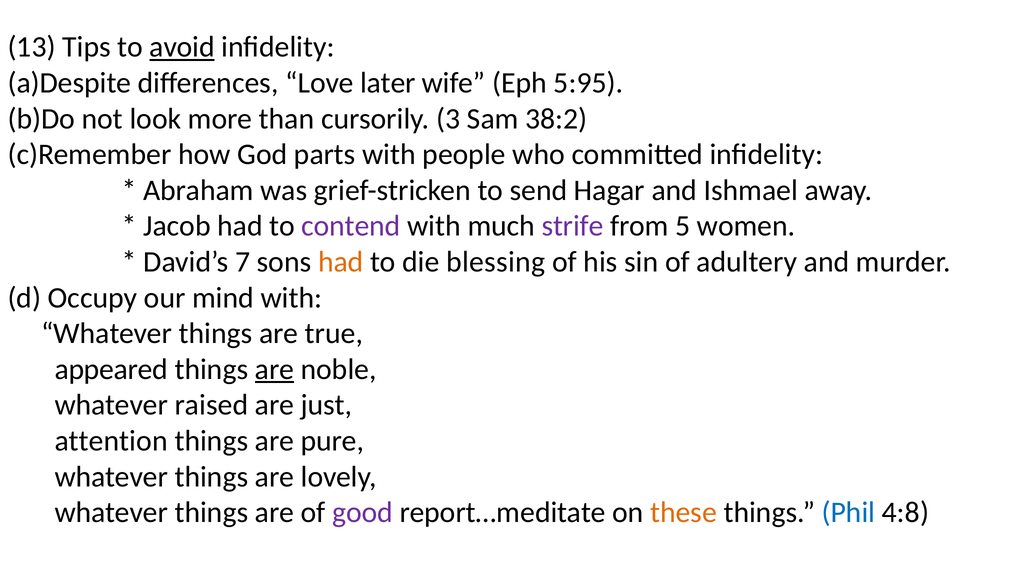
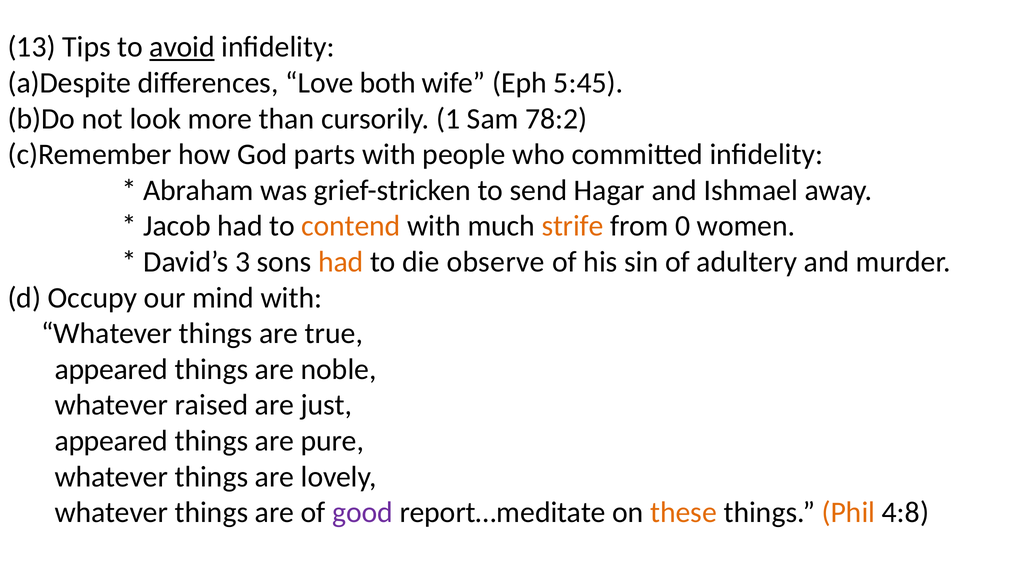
later: later -> both
5:95: 5:95 -> 5:45
3: 3 -> 1
38:2: 38:2 -> 78:2
contend colour: purple -> orange
strife colour: purple -> orange
5: 5 -> 0
7: 7 -> 3
blessing: blessing -> observe
are at (275, 369) underline: present -> none
attention at (111, 440): attention -> appeared
Phil colour: blue -> orange
